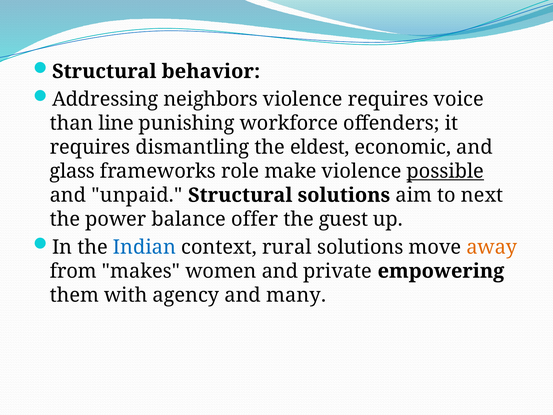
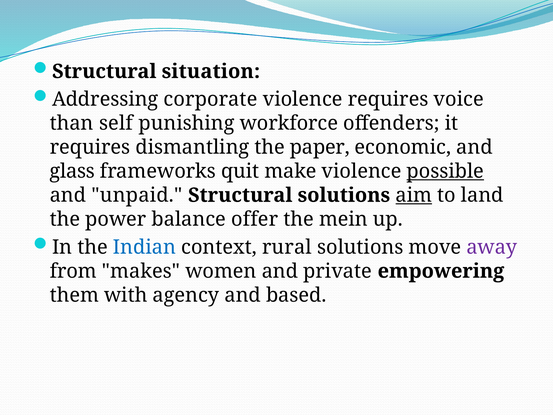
behavior: behavior -> situation
neighbors: neighbors -> corporate
line: line -> self
eldest: eldest -> paper
role: role -> quit
aim underline: none -> present
next: next -> land
guest: guest -> mein
away colour: orange -> purple
many: many -> based
